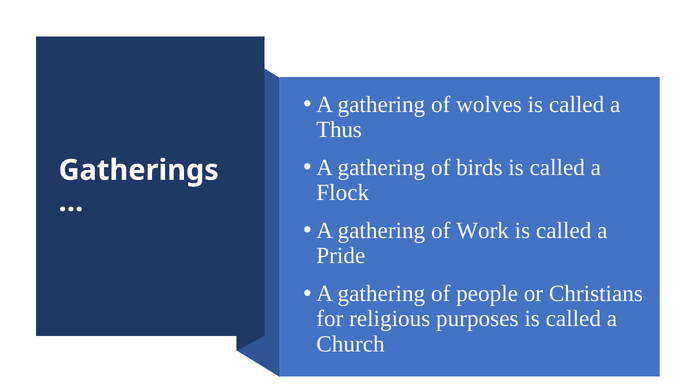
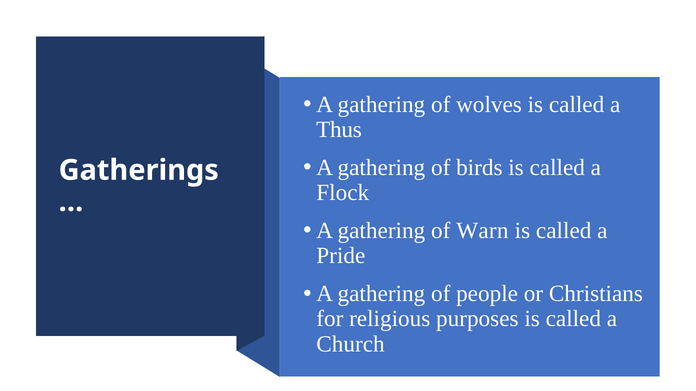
Work: Work -> Warn
